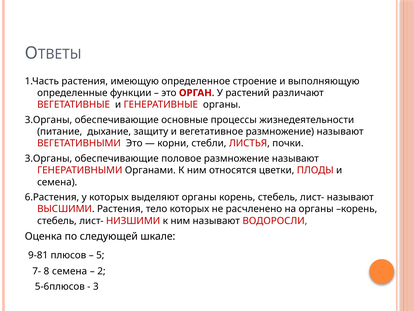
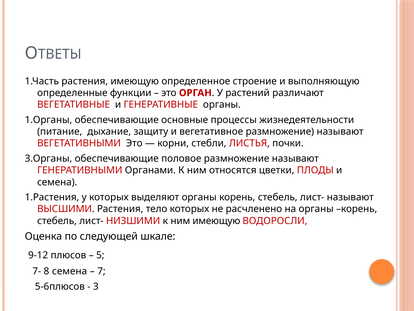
3.Органы at (48, 120): 3.Органы -> 1.Органы
6.Растения: 6.Растения -> 1.Растения
ним называют: называют -> имеющую
9-81: 9-81 -> 9-12
2: 2 -> 7
